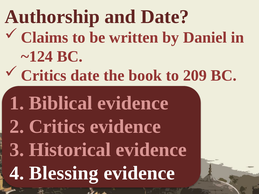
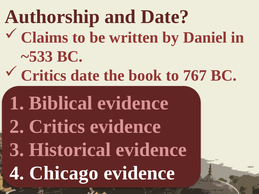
~124: ~124 -> ~533
209: 209 -> 767
Blessing: Blessing -> Chicago
